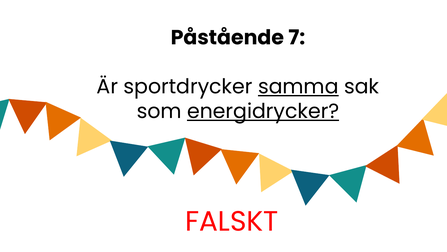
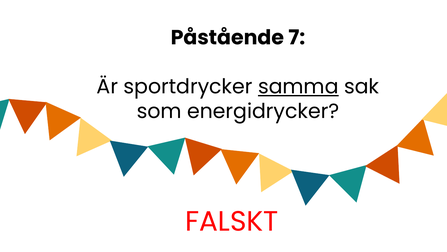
energidrycker underline: present -> none
